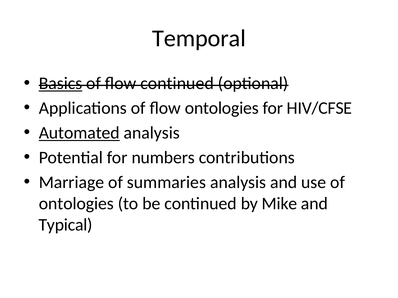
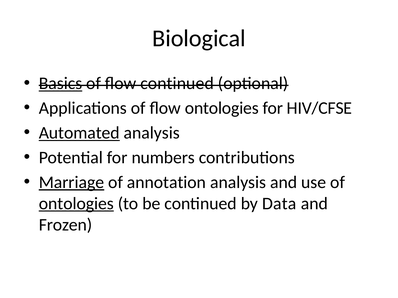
Temporal: Temporal -> Biological
Marriage underline: none -> present
summaries: summaries -> annotation
ontologies at (76, 204) underline: none -> present
Mike: Mike -> Data
Typical: Typical -> Frozen
